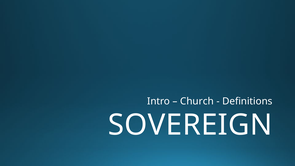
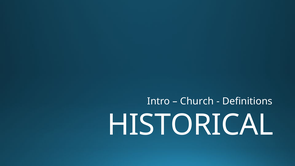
SOVEREIGN: SOVEREIGN -> HISTORICAL
